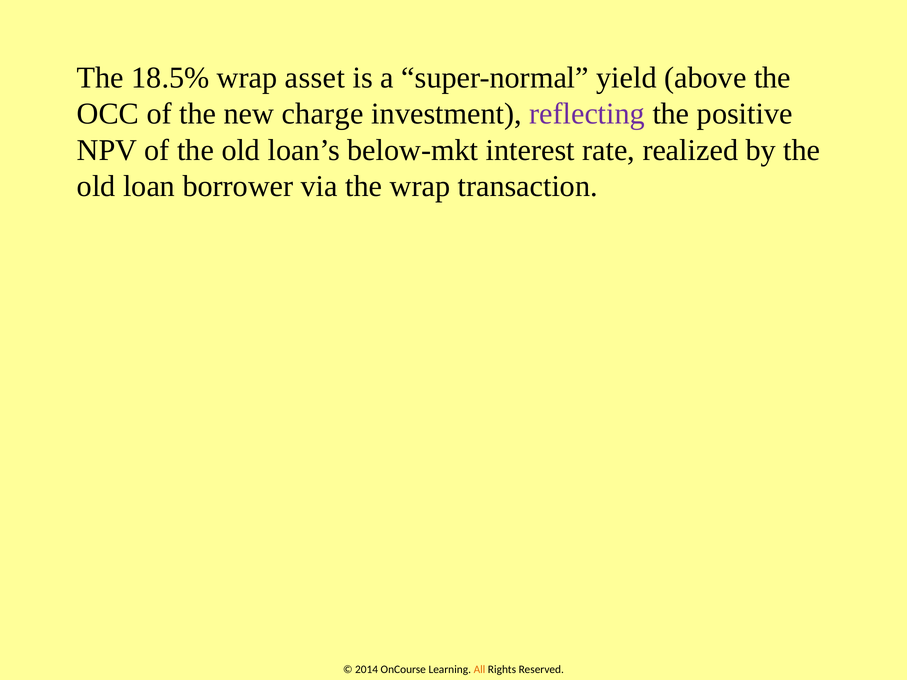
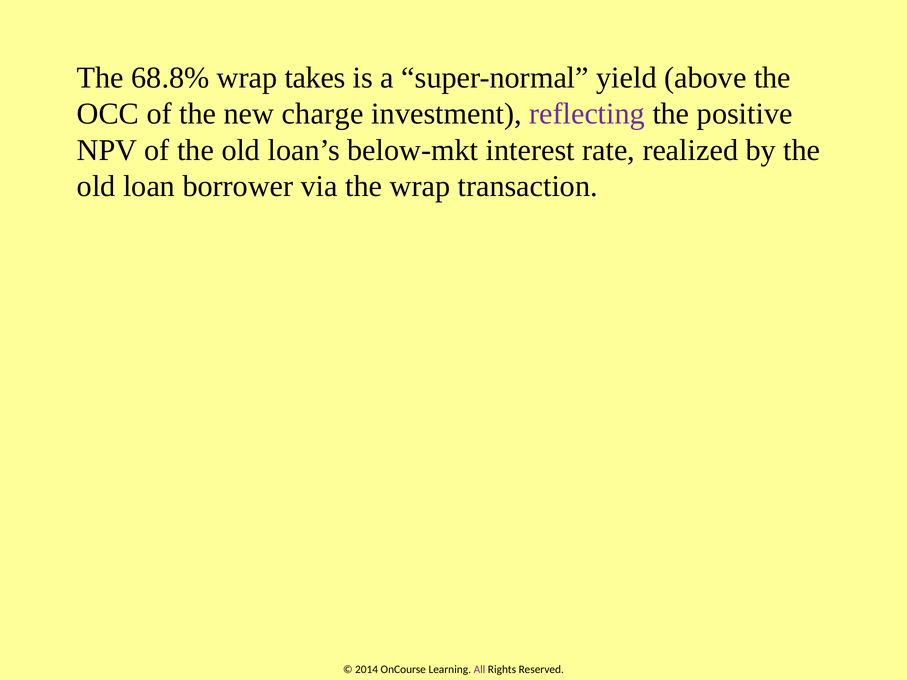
18.5%: 18.5% -> 68.8%
asset: asset -> takes
All colour: orange -> purple
